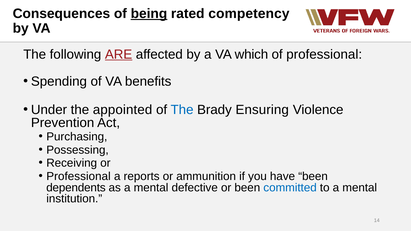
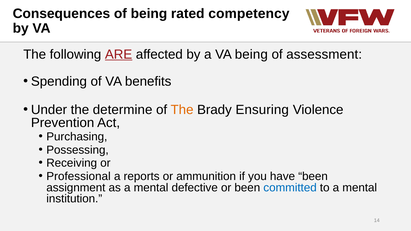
being at (149, 14) underline: present -> none
VA which: which -> being
of professional: professional -> assessment
appointed: appointed -> determine
The at (182, 110) colour: blue -> orange
dependents: dependents -> assignment
